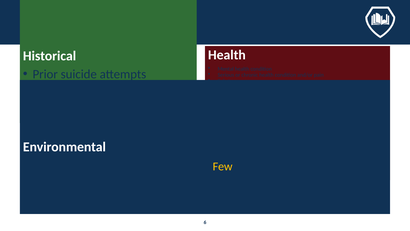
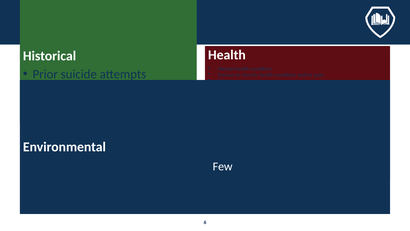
Few colour: yellow -> white
